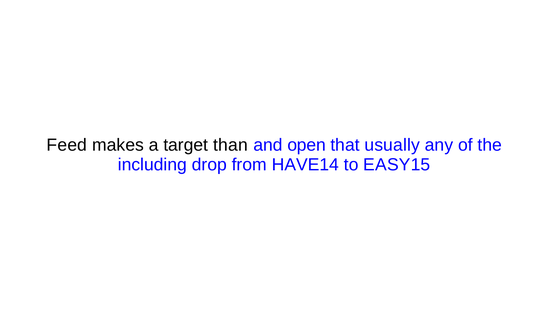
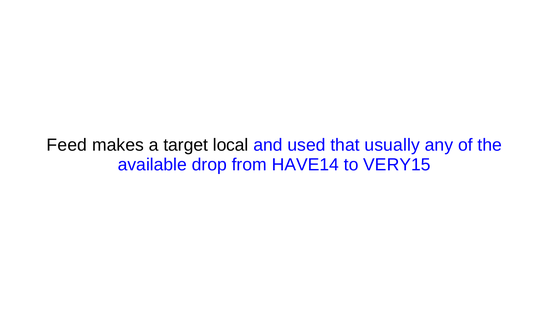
than: than -> local
open: open -> used
including: including -> available
EASY15: EASY15 -> VERY15
